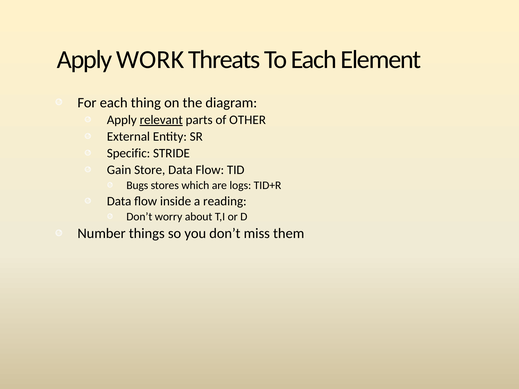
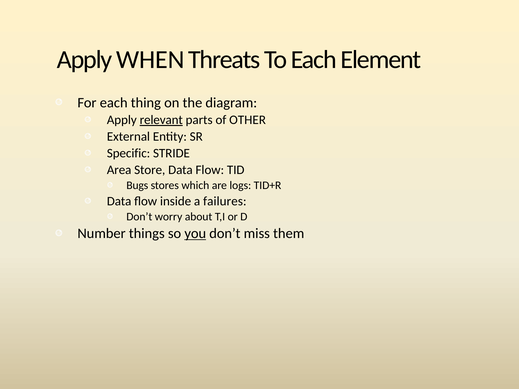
WORK: WORK -> WHEN
Gain: Gain -> Area
reading: reading -> failures
you underline: none -> present
